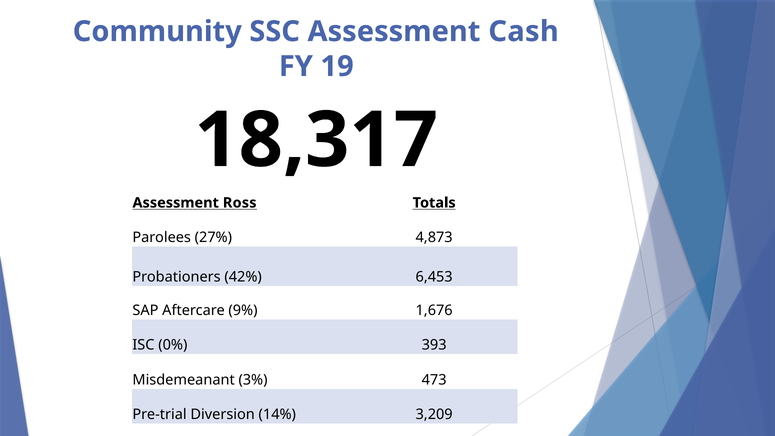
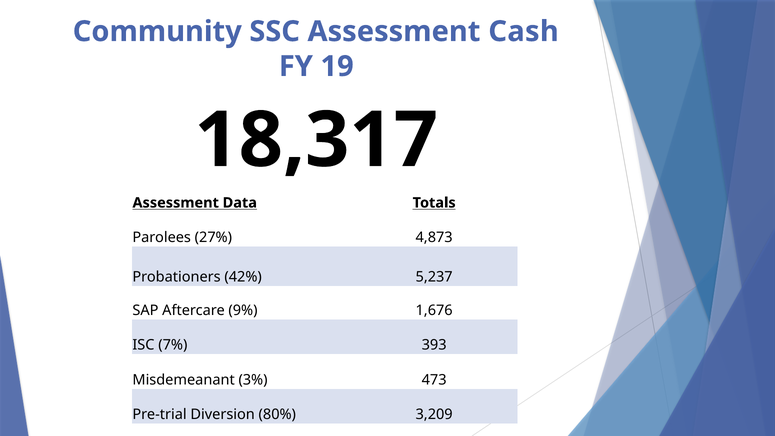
Ross: Ross -> Data
6,453: 6,453 -> 5,237
0%: 0% -> 7%
14%: 14% -> 80%
